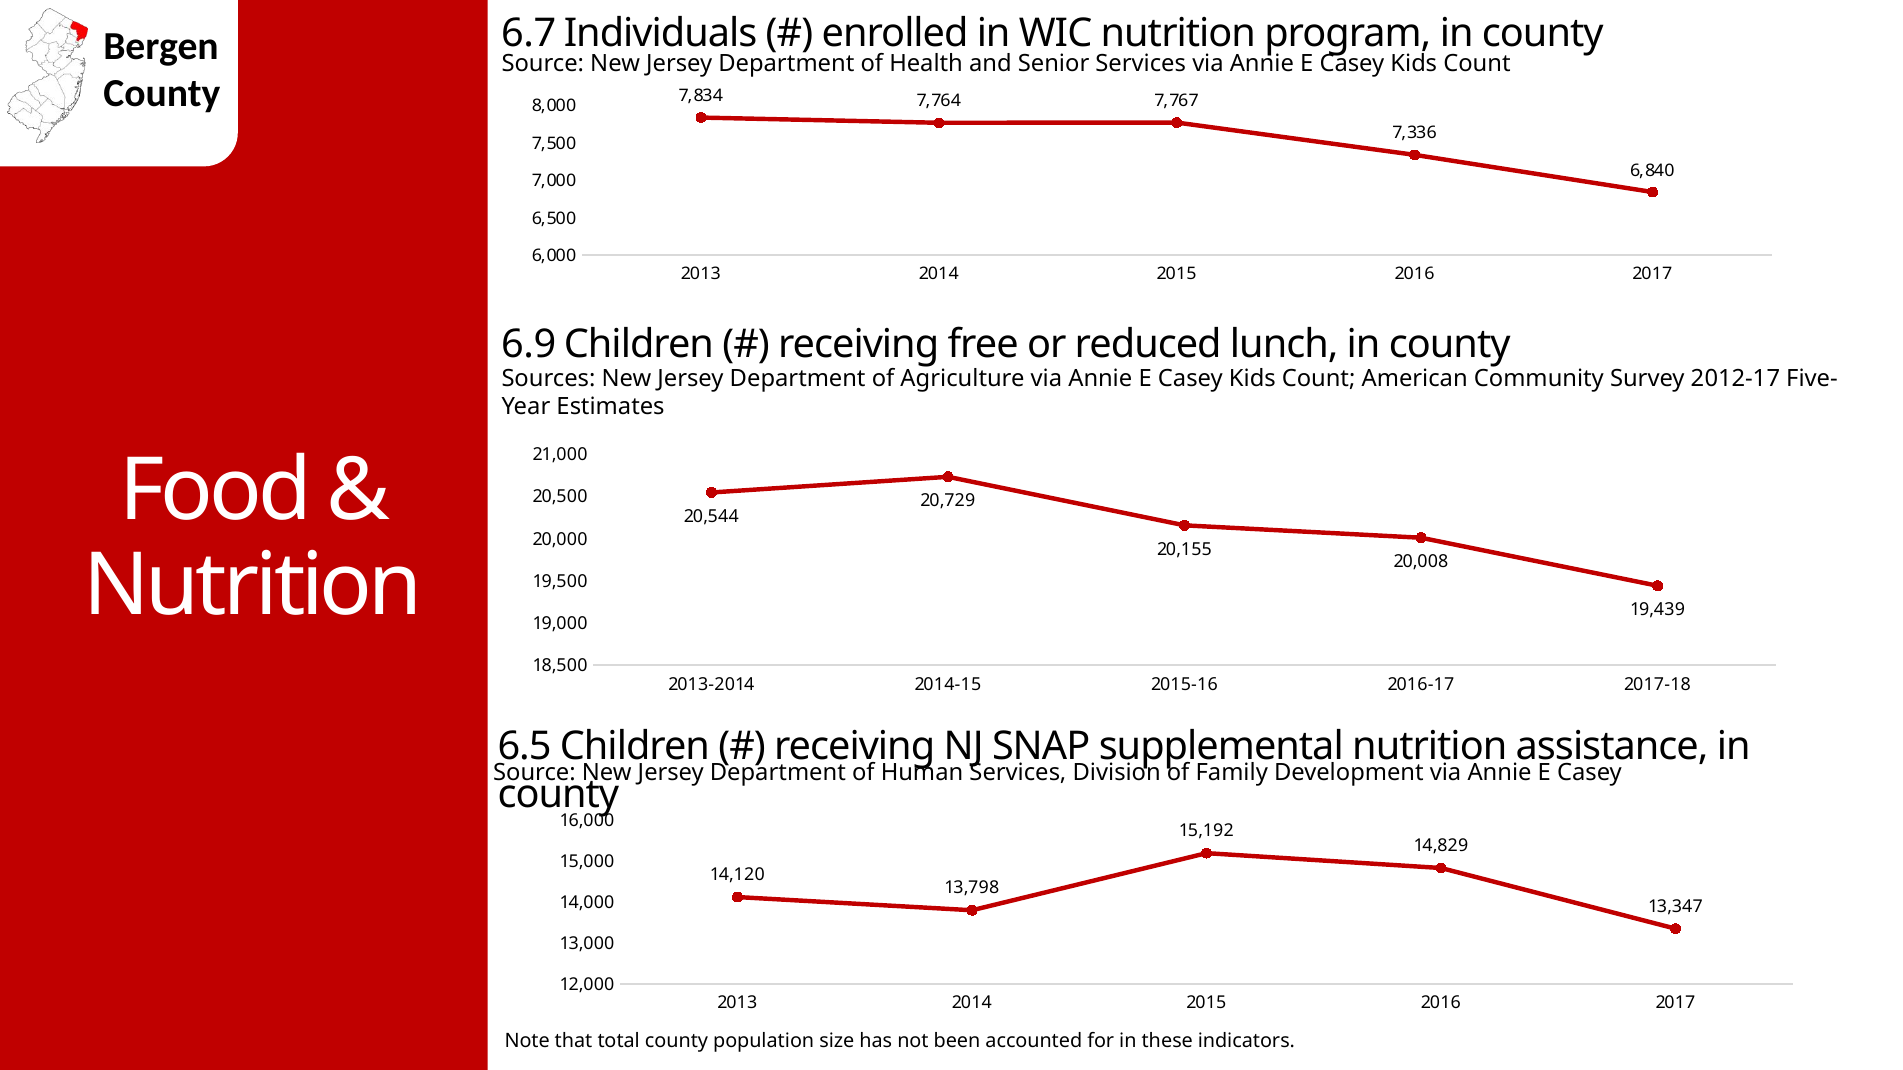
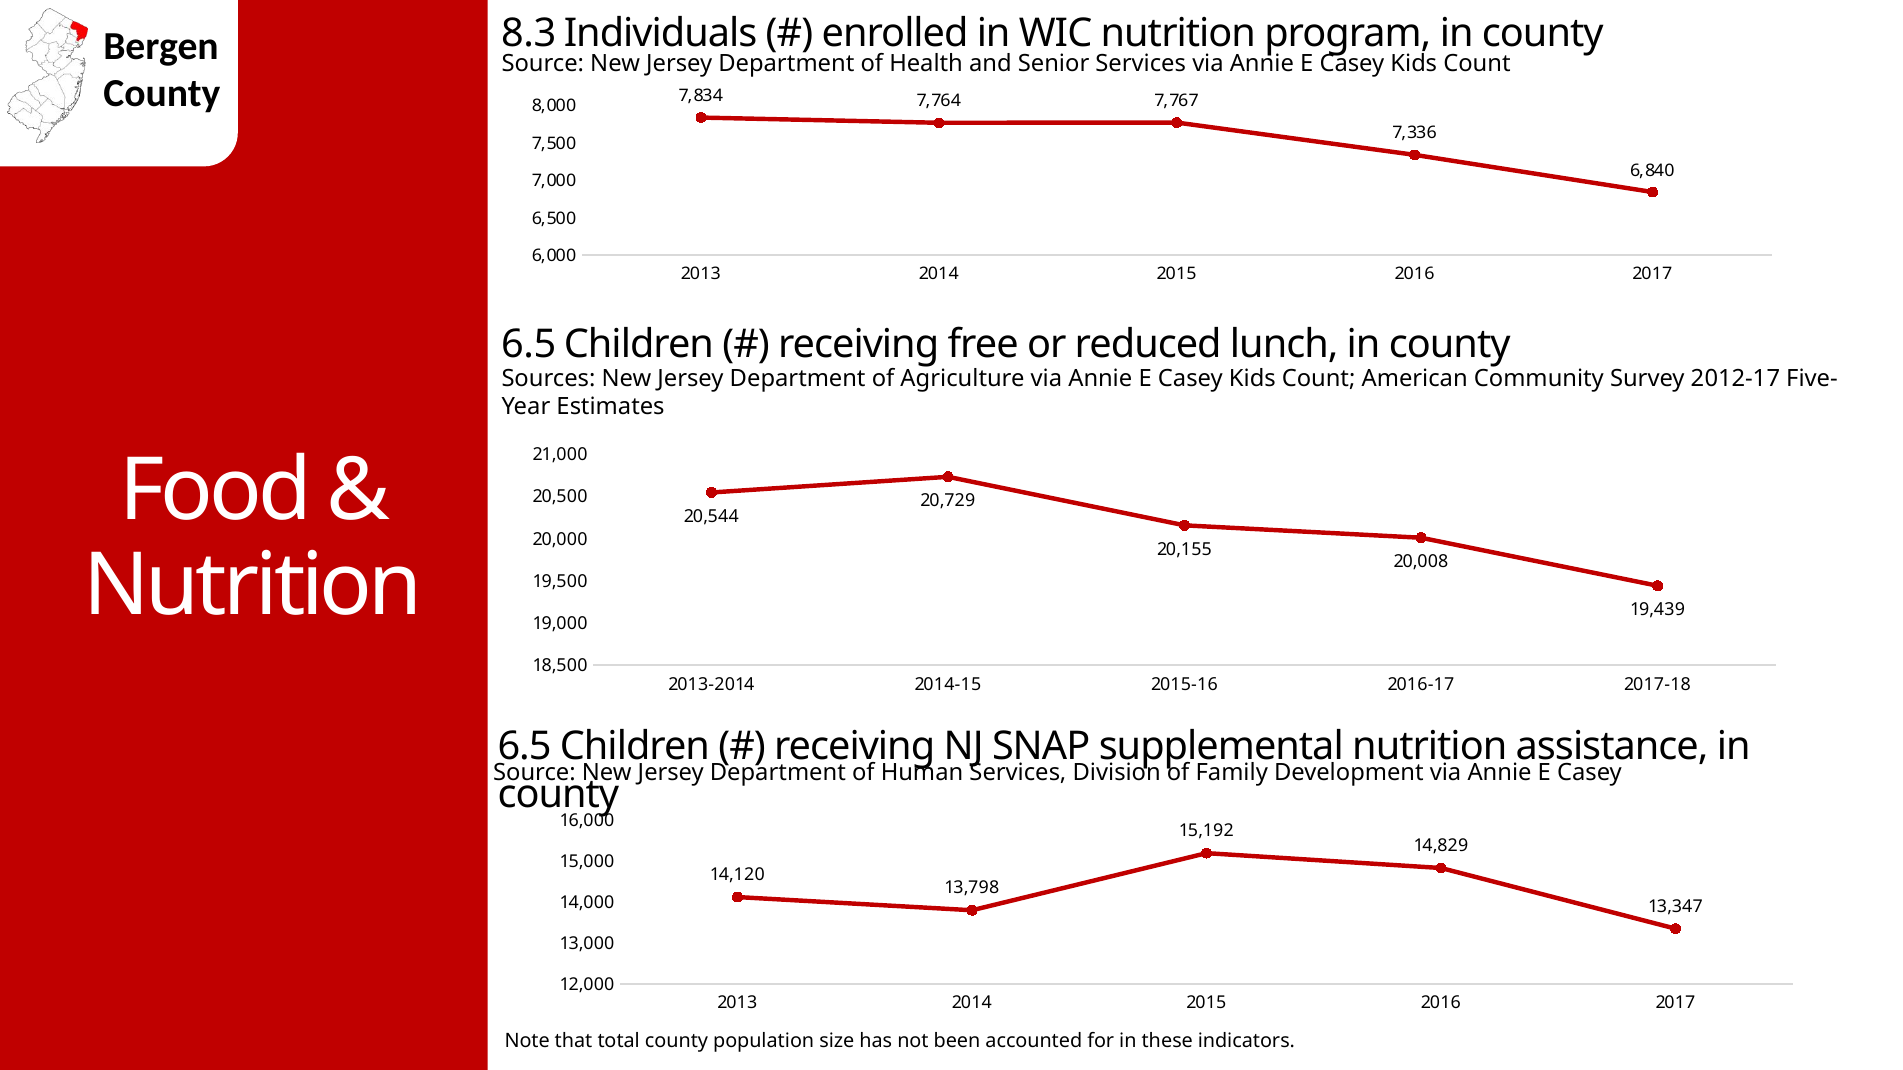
6.7: 6.7 -> 8.3
6.9 at (529, 345): 6.9 -> 6.5
